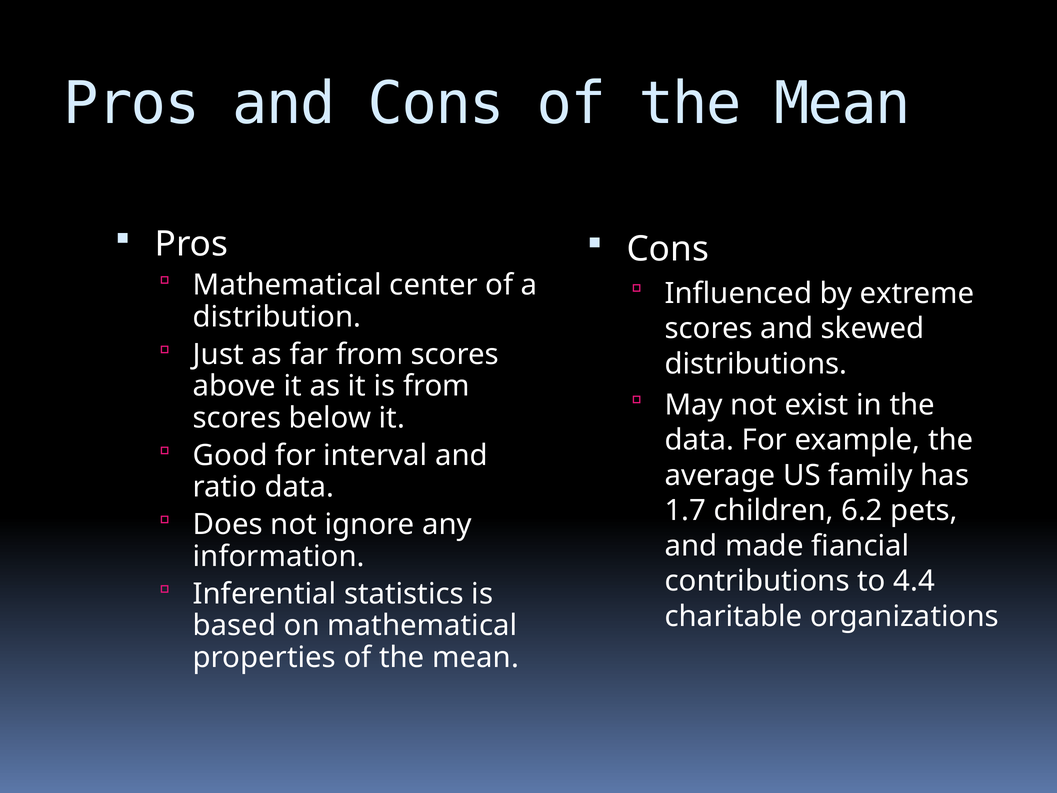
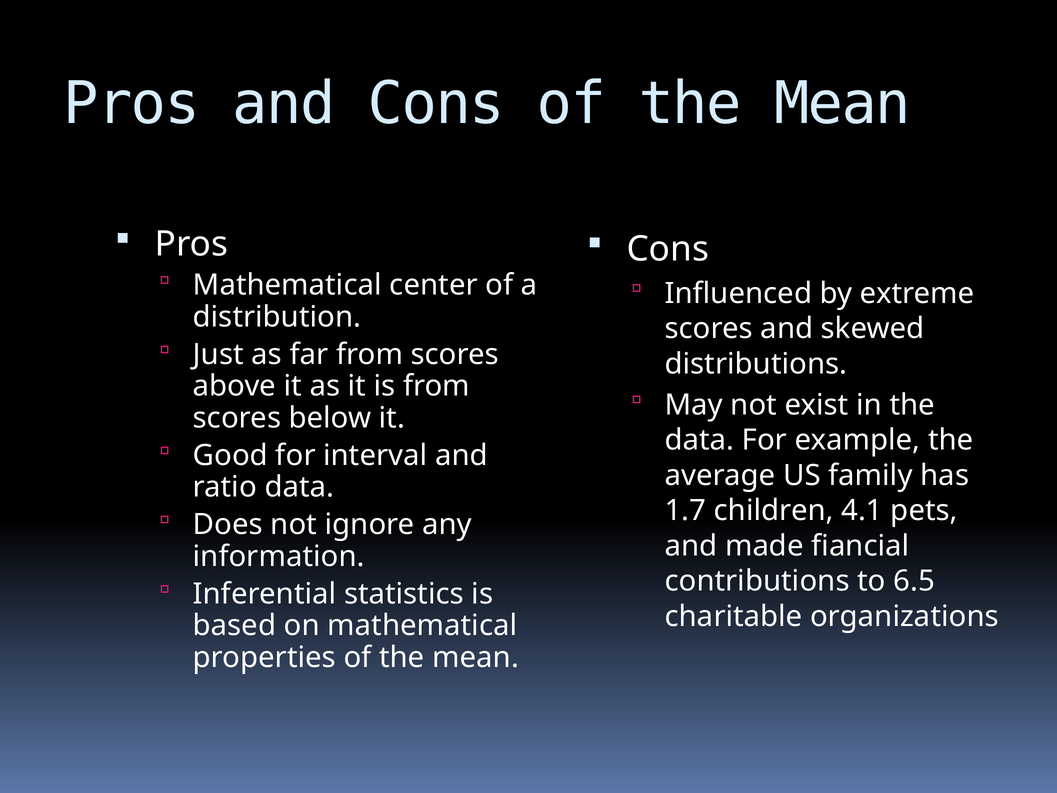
6.2: 6.2 -> 4.1
4.4: 4.4 -> 6.5
